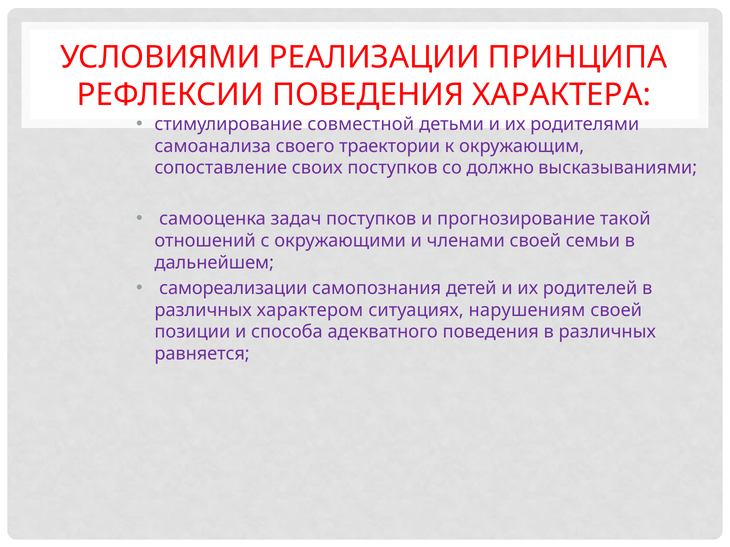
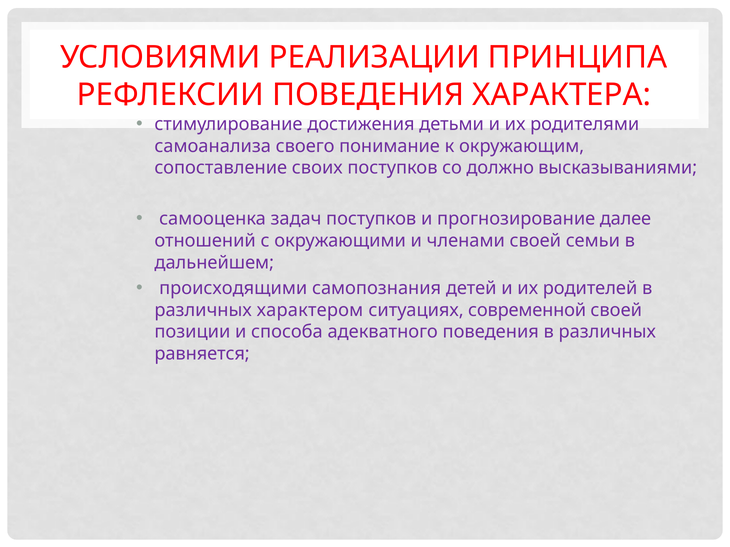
совместной: совместной -> достижения
траектории: траектории -> понимание
такой: такой -> далее
самореализации: самореализации -> происходящими
нарушениям: нарушениям -> современной
